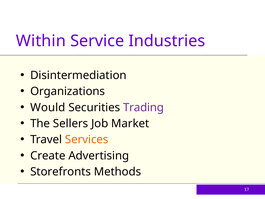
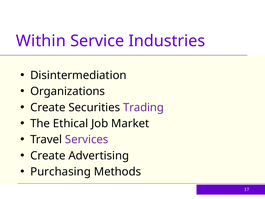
Would at (48, 107): Would -> Create
Sellers: Sellers -> Ethical
Services colour: orange -> purple
Storefronts: Storefronts -> Purchasing
